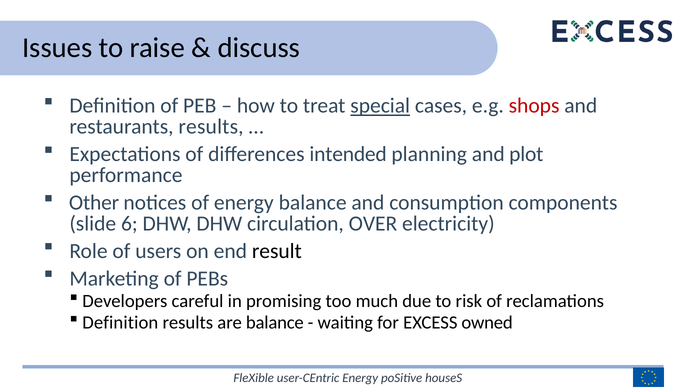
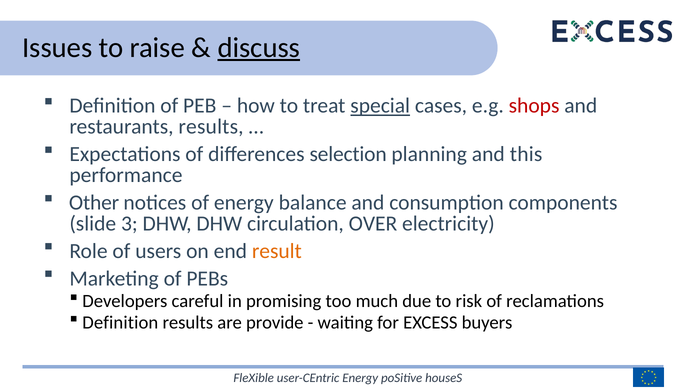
discuss underline: none -> present
intended: intended -> selection
plot: plot -> this
6: 6 -> 3
result colour: black -> orange
are balance: balance -> provide
owned: owned -> buyers
